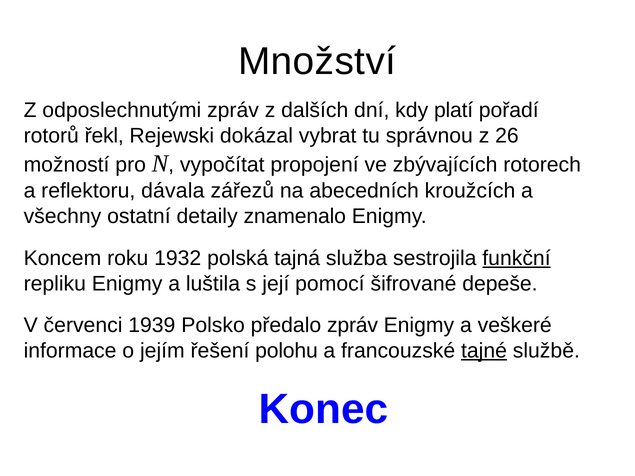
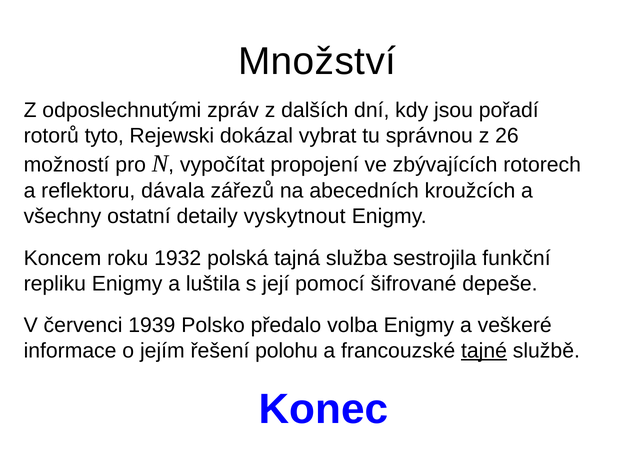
platí: platí -> jsou
řekl: řekl -> tyto
znamenalo: znamenalo -> vyskytnout
funkční underline: present -> none
předalo zpráv: zpráv -> volba
